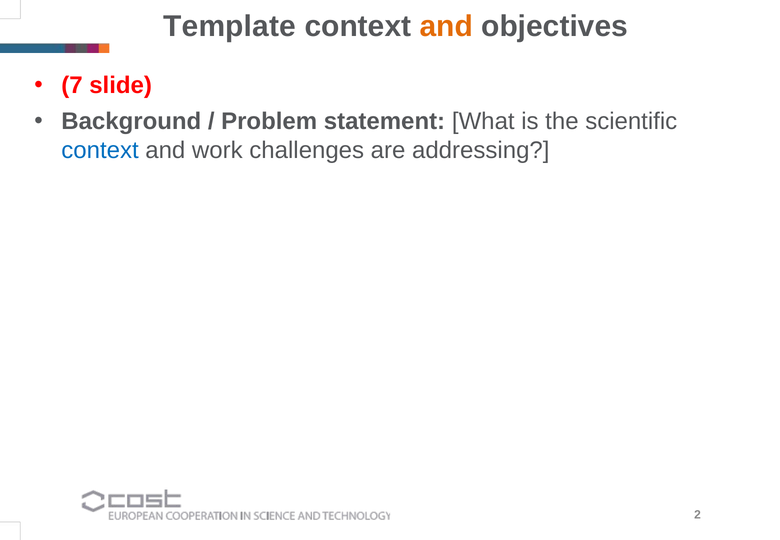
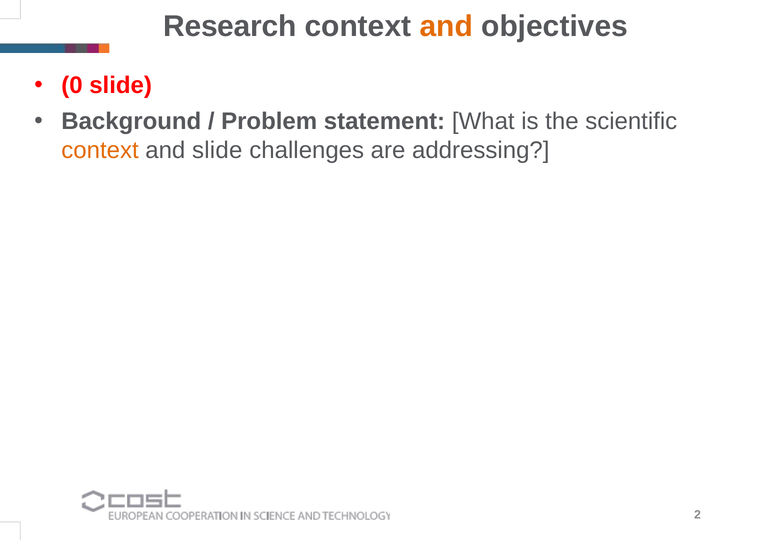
Template: Template -> Research
7: 7 -> 0
context at (100, 150) colour: blue -> orange
and work: work -> slide
